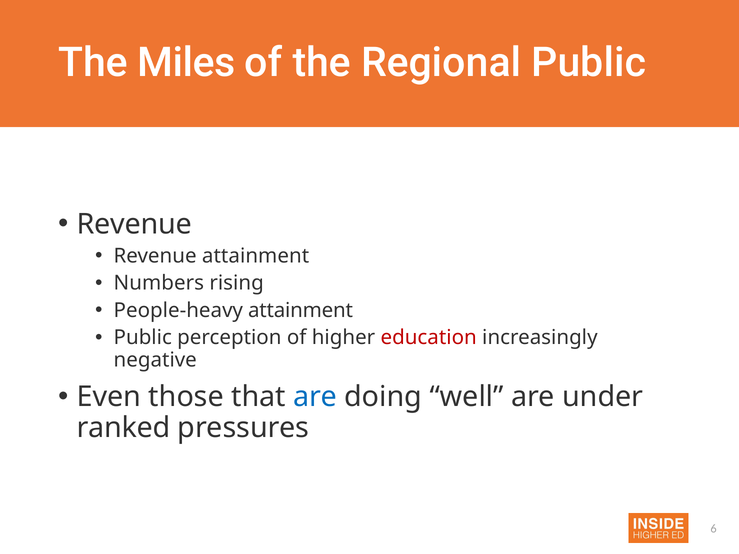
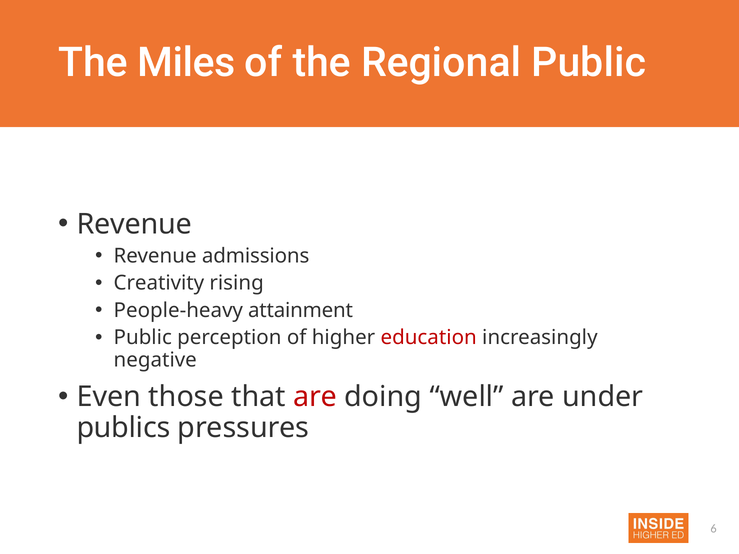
Revenue attainment: attainment -> admissions
Numbers: Numbers -> Creativity
are at (315, 397) colour: blue -> red
ranked: ranked -> publics
